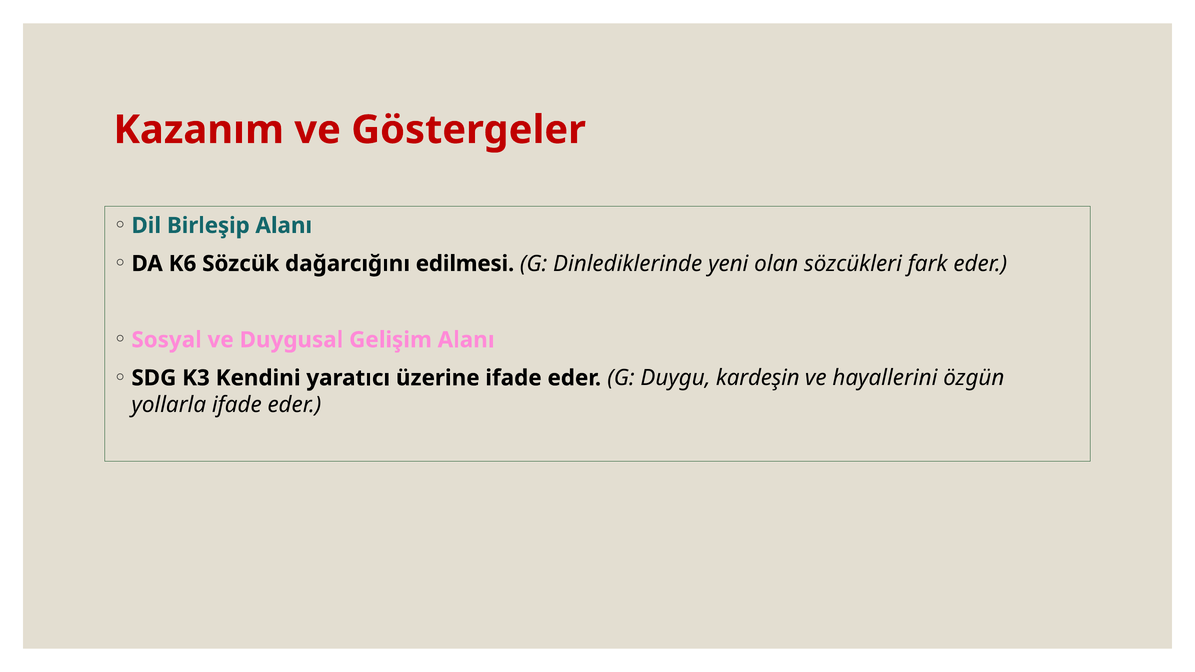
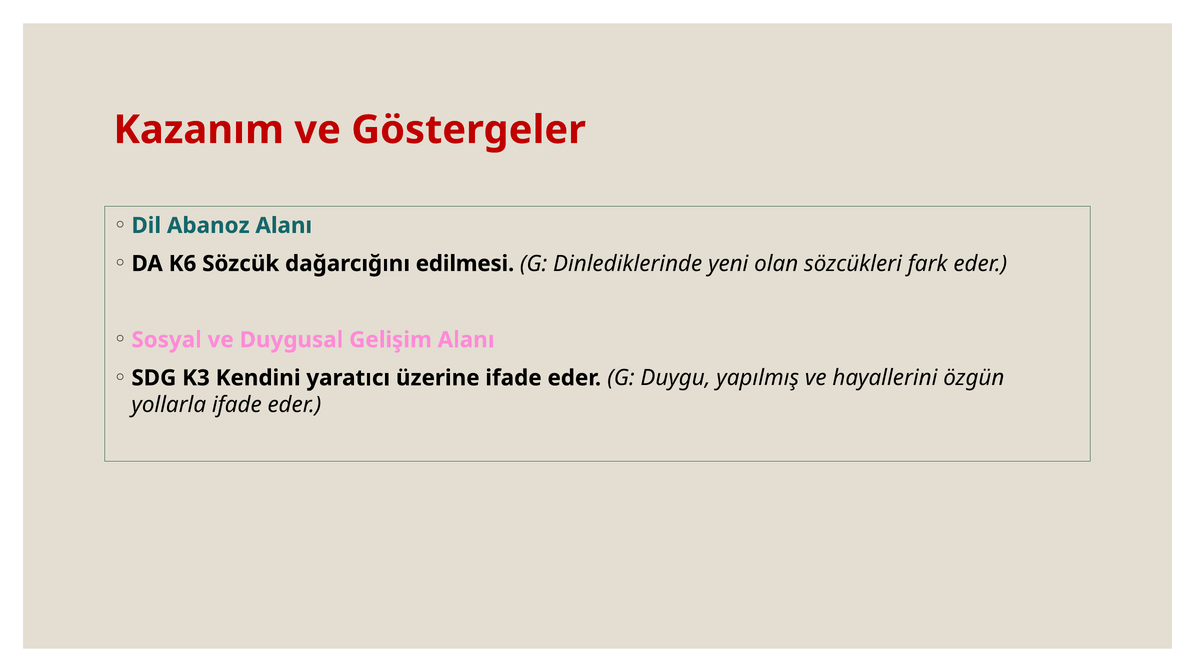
Birleşip: Birleşip -> Abanoz
kardeşin: kardeşin -> yapılmış
